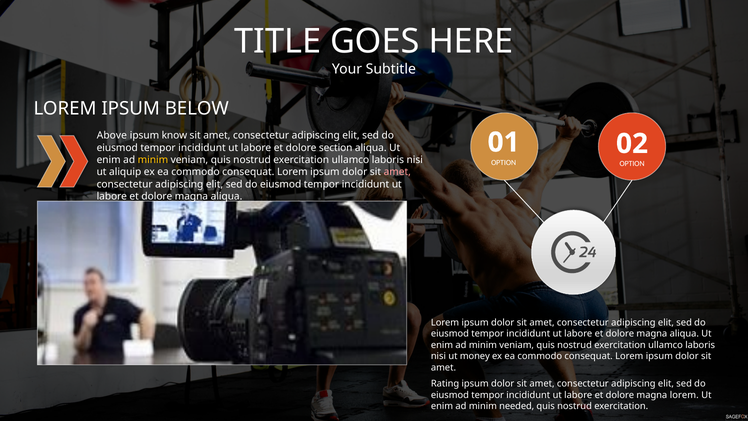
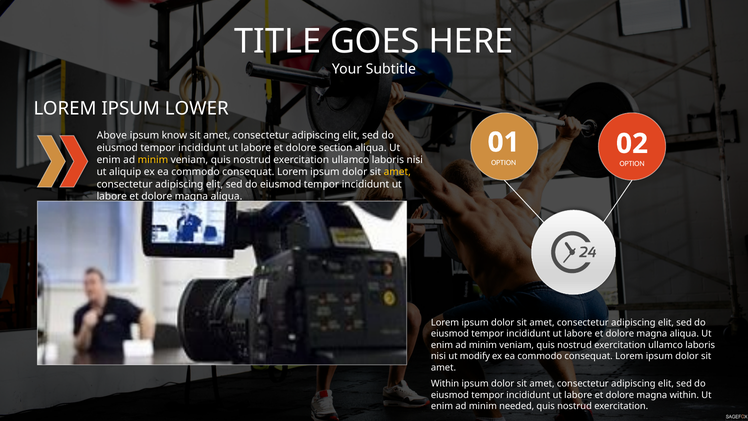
BELOW: BELOW -> LOWER
amet at (397, 172) colour: pink -> yellow
money: money -> modify
Rating at (445, 384): Rating -> Within
magna lorem: lorem -> within
